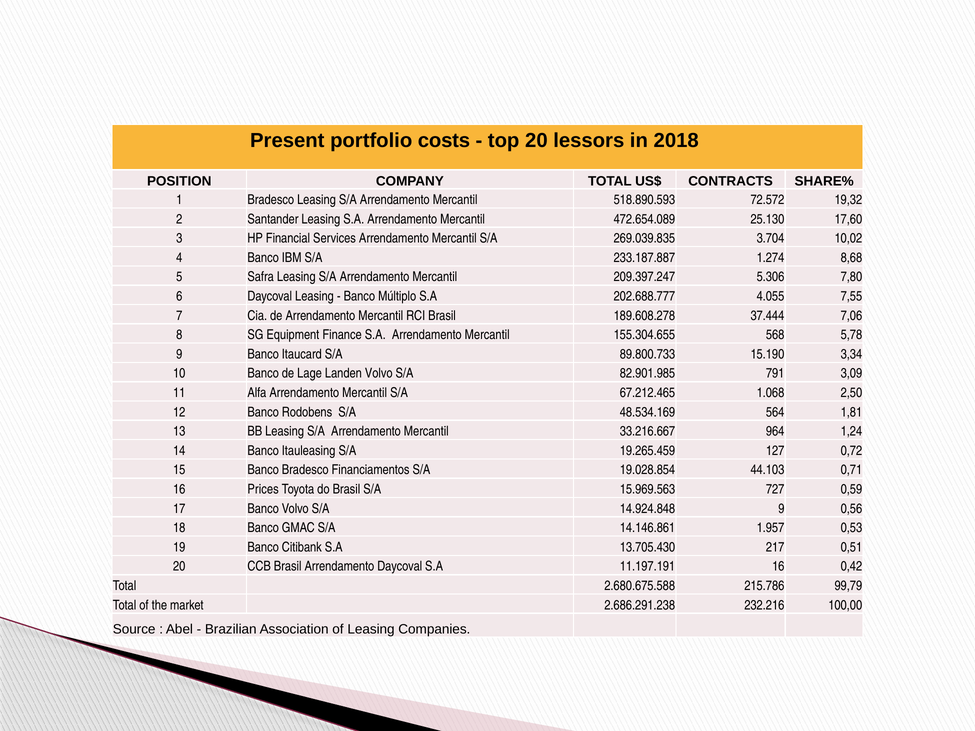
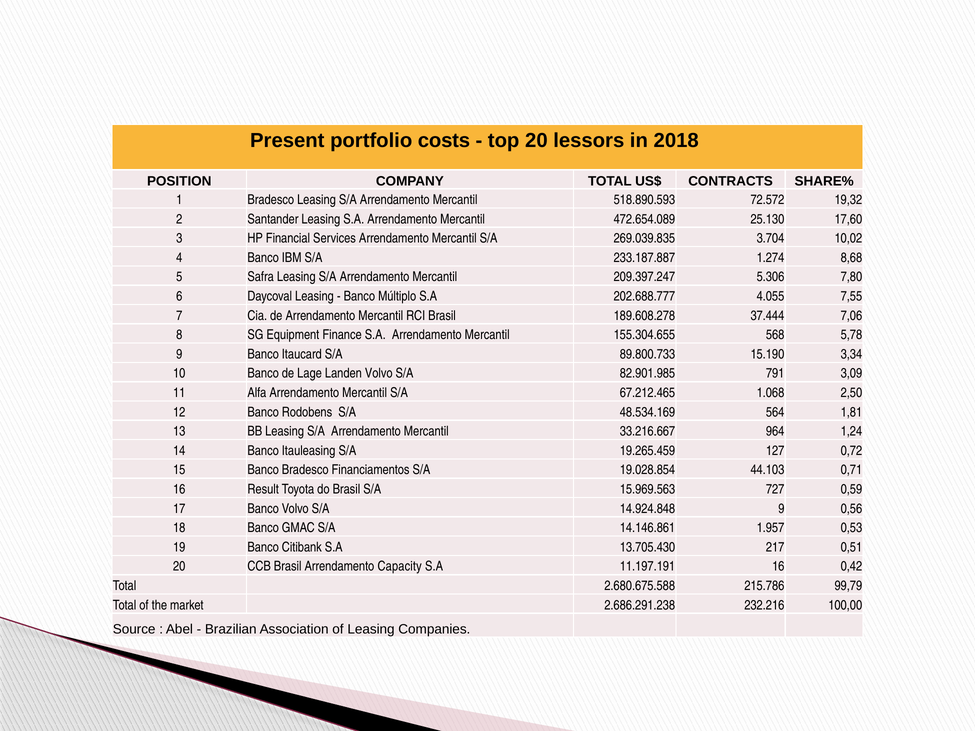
Prices: Prices -> Result
Arrendamento Daycoval: Daycoval -> Capacity
